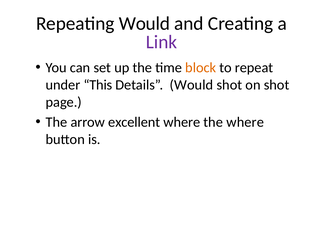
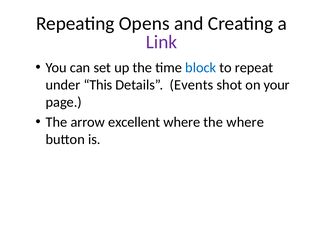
Repeating Would: Would -> Opens
block colour: orange -> blue
Details Would: Would -> Events
on shot: shot -> your
